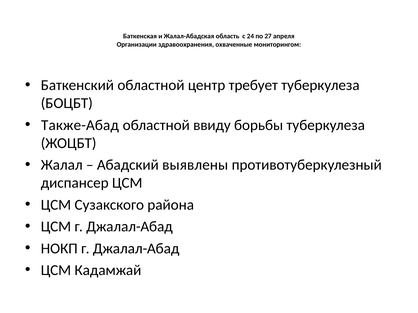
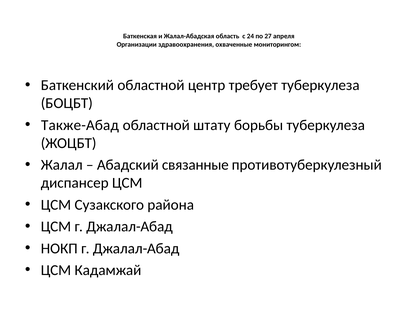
ввиду: ввиду -> штату
выявлены: выявлены -> связанные
